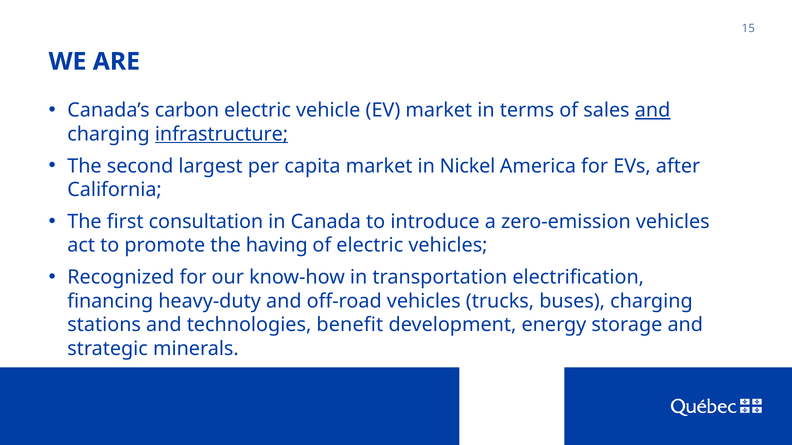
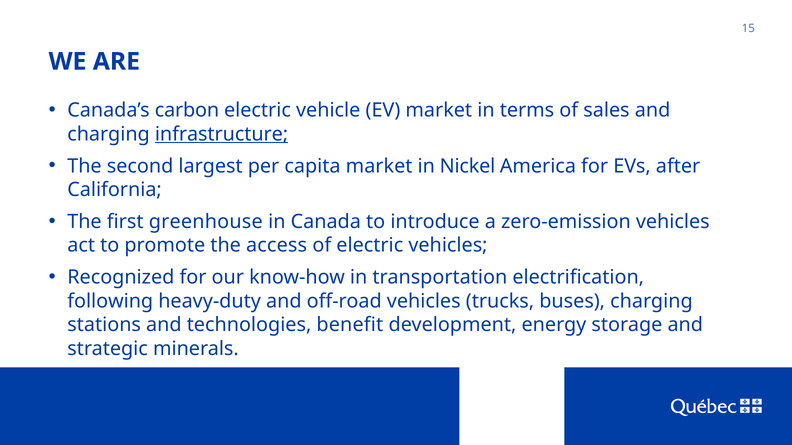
and at (653, 110) underline: present -> none
consultation: consultation -> greenhouse
having: having -> access
financing: financing -> following
